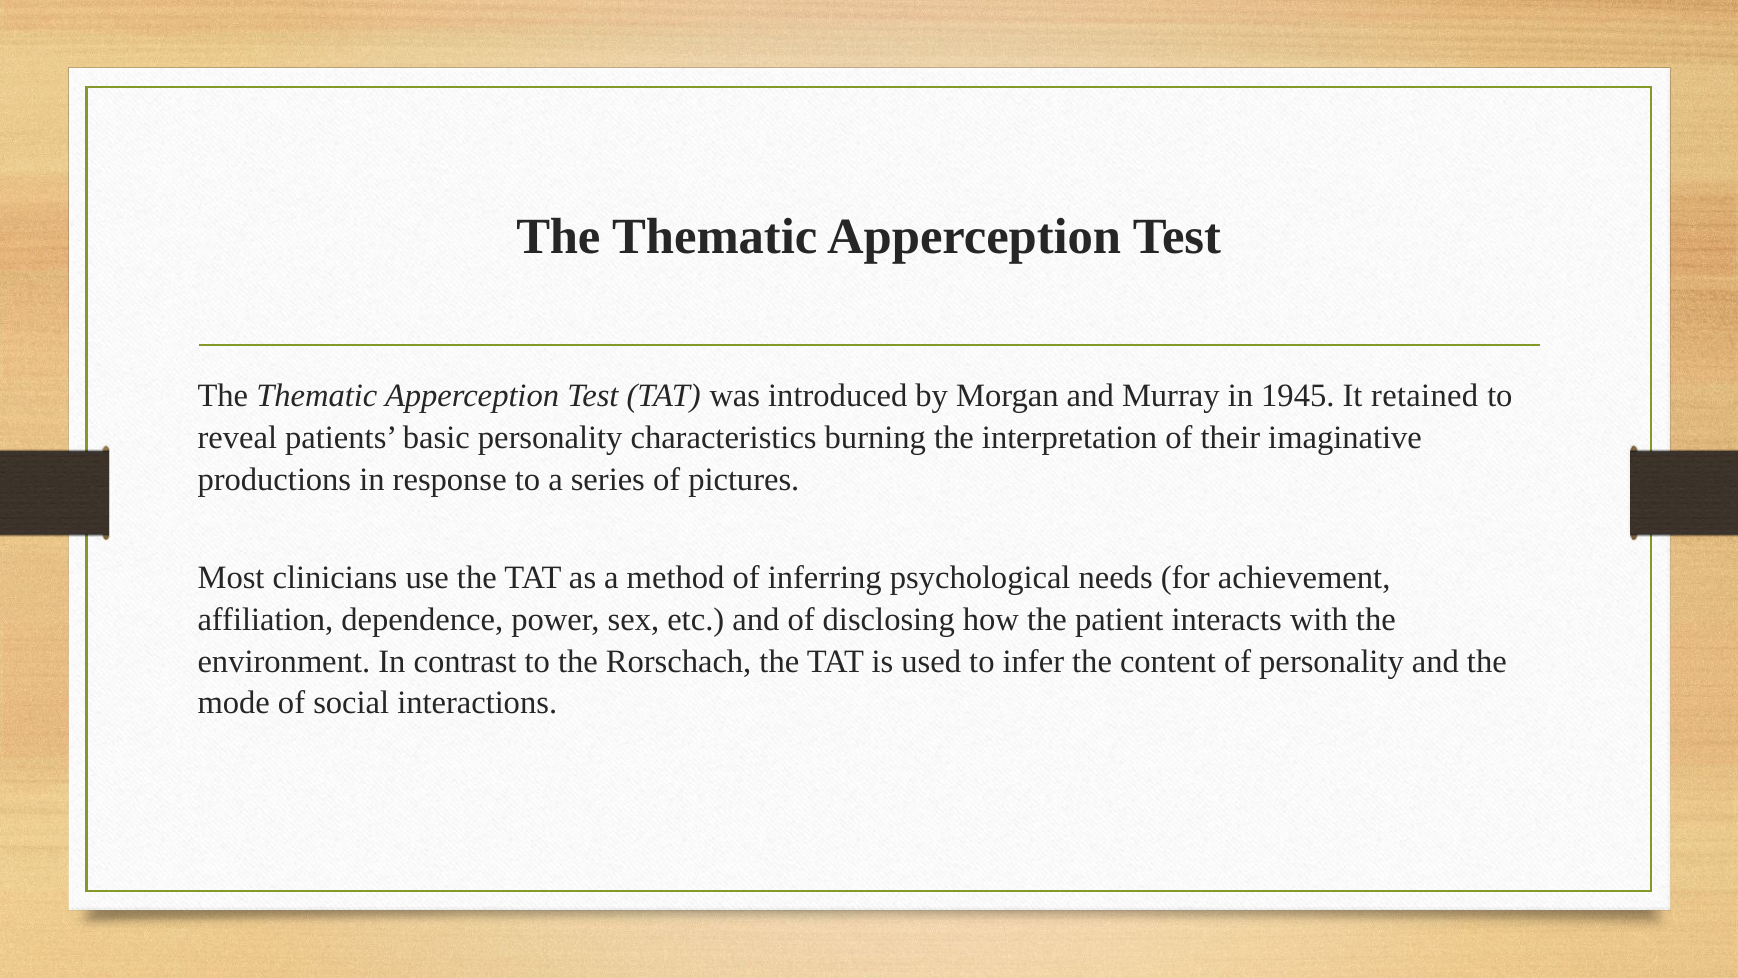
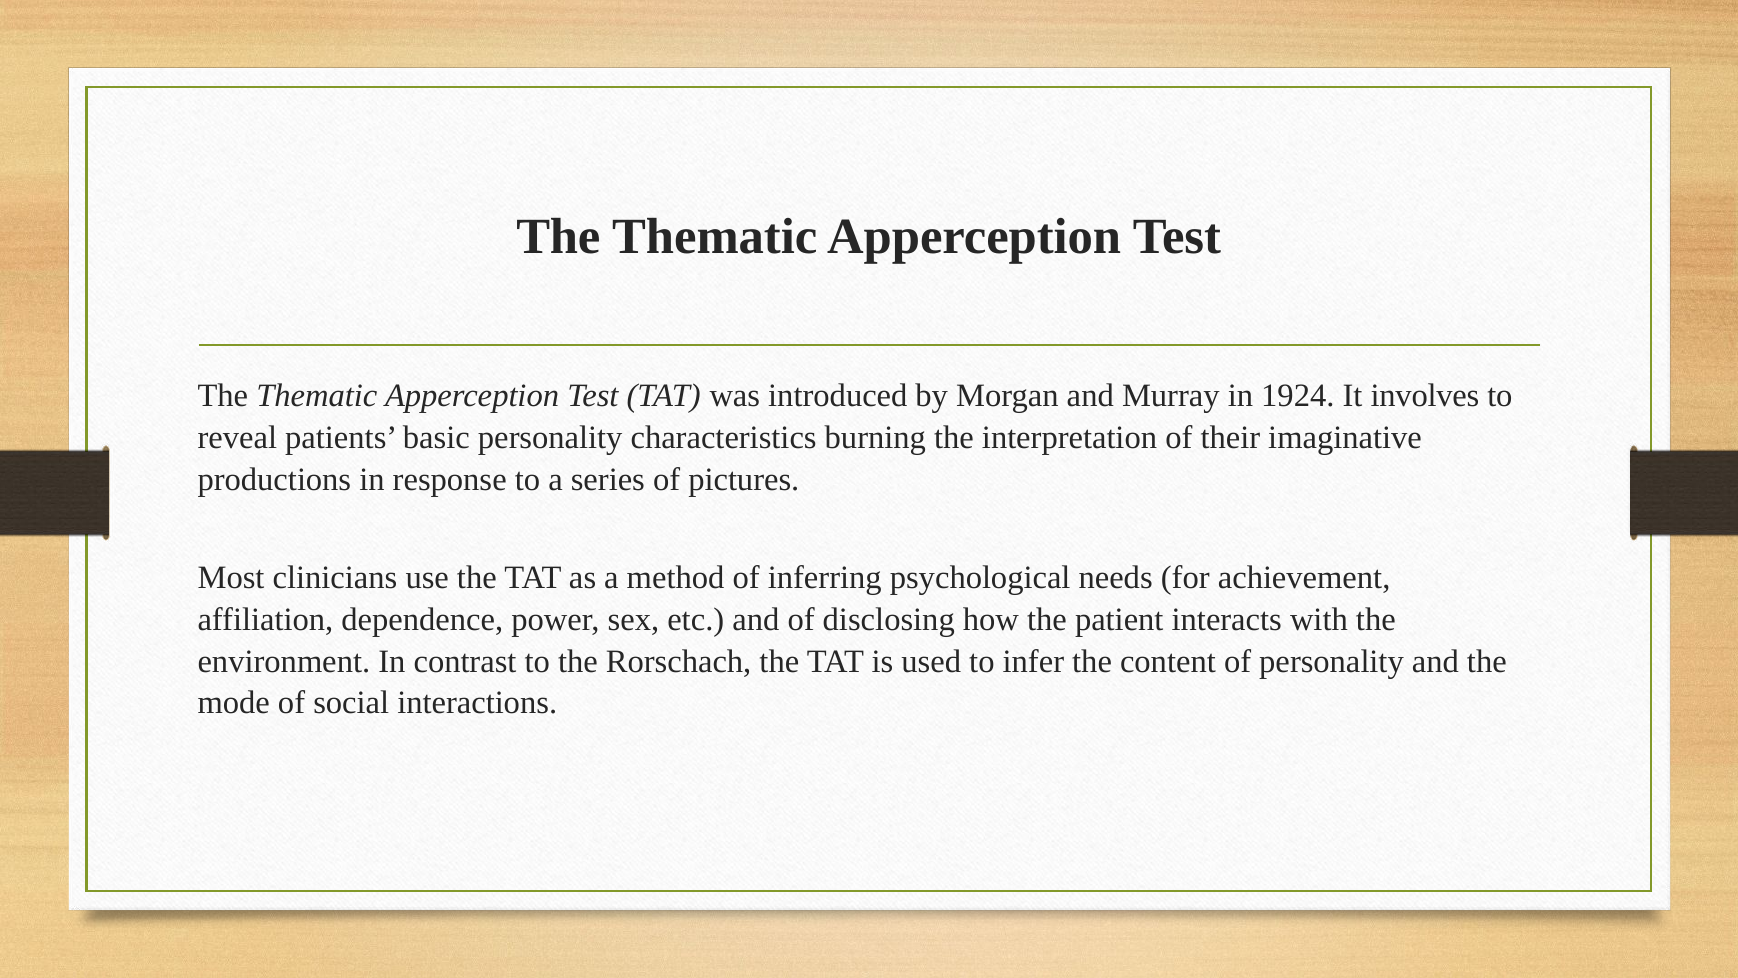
1945: 1945 -> 1924
retained: retained -> involves
